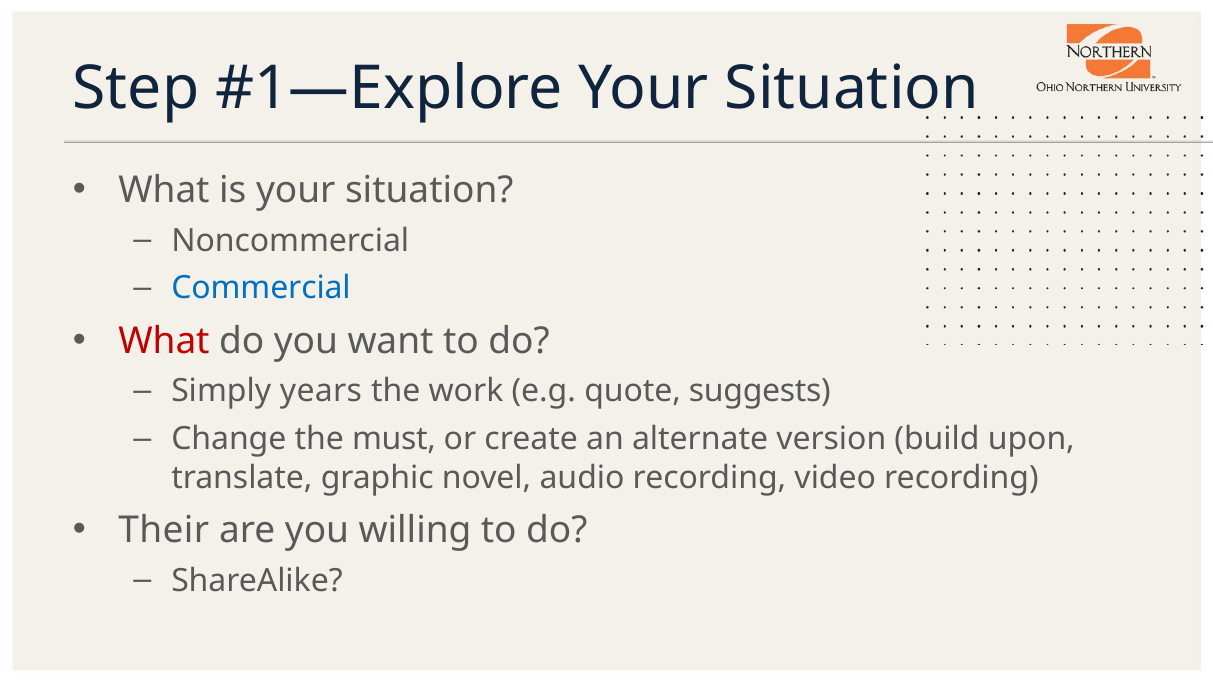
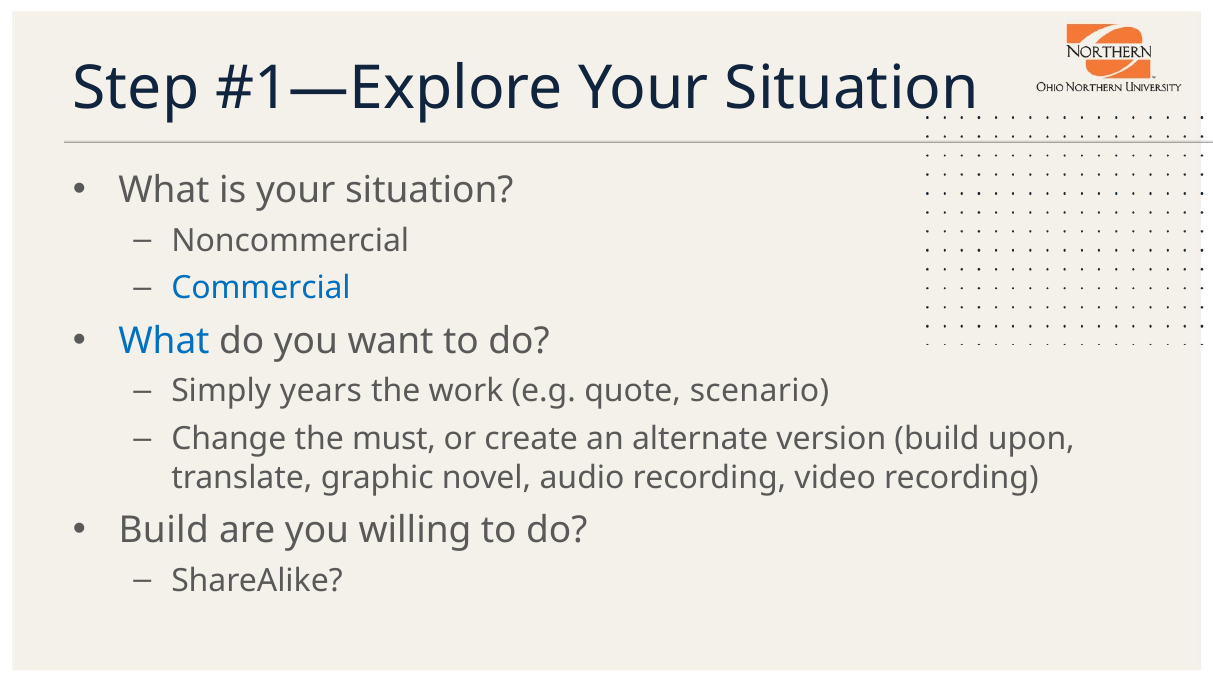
What at (164, 341) colour: red -> blue
suggests: suggests -> scenario
Their at (164, 530): Their -> Build
